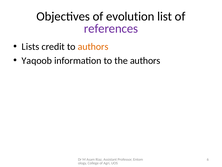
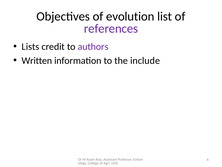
authors at (93, 47) colour: orange -> purple
Yaqoob: Yaqoob -> Written
the authors: authors -> include
